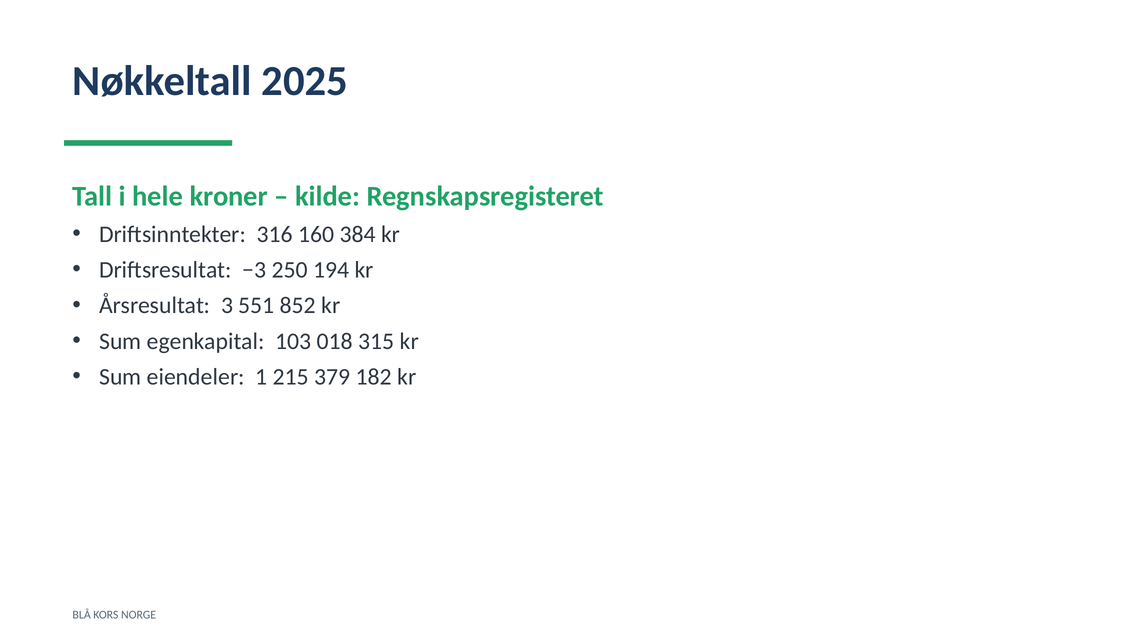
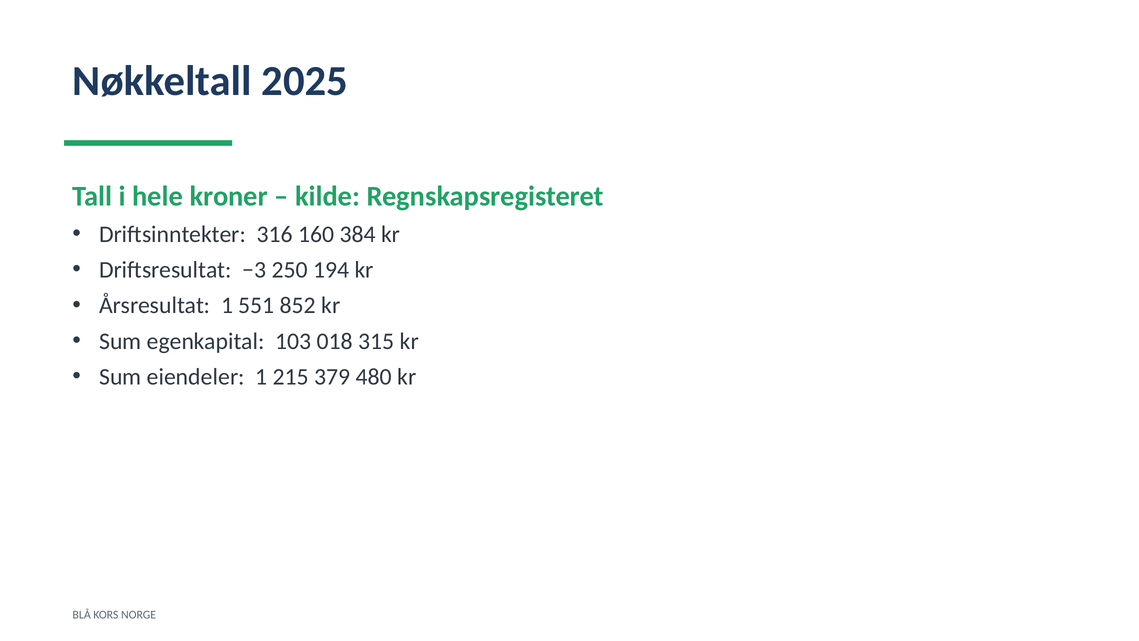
Årsresultat 3: 3 -> 1
182: 182 -> 480
